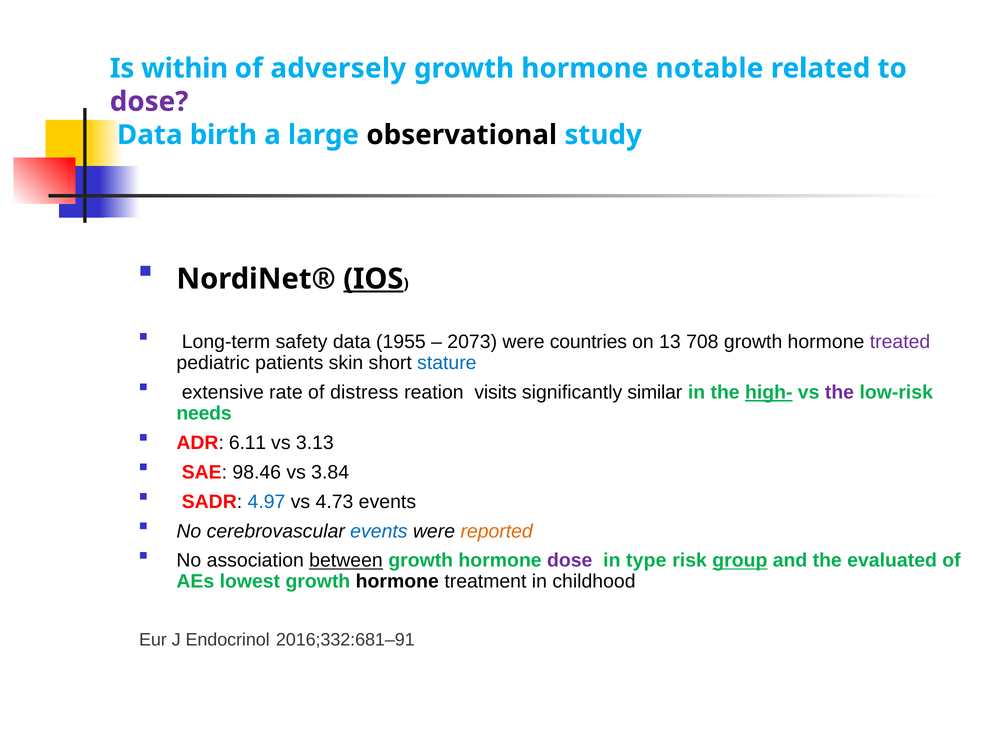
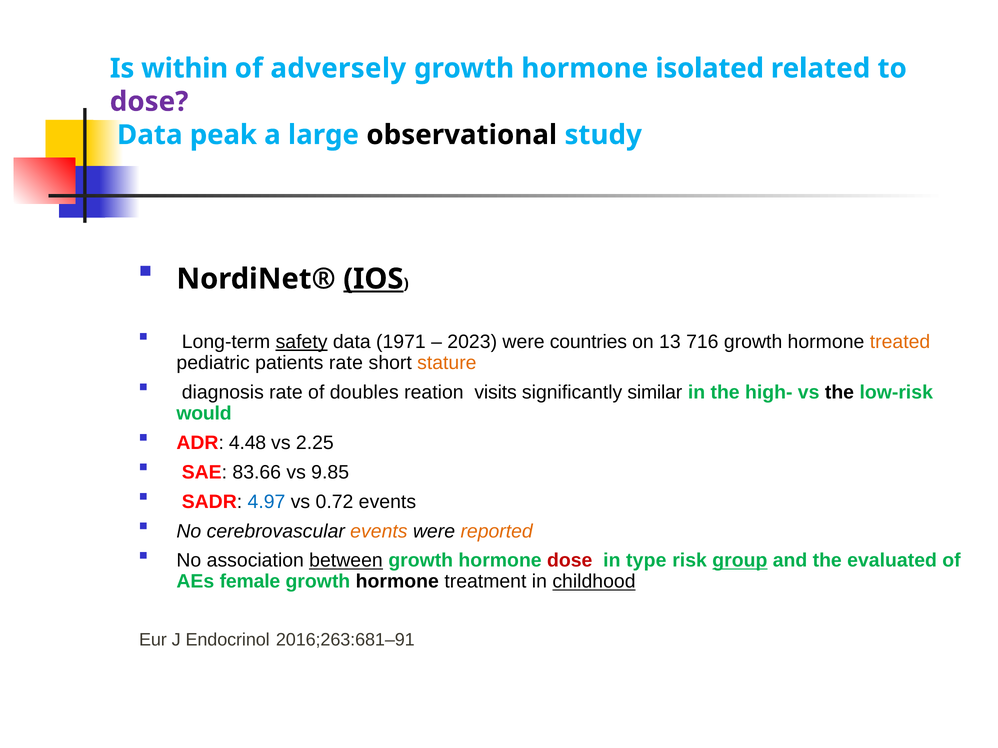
notable: notable -> isolated
birth: birth -> peak
safety underline: none -> present
1955: 1955 -> 1971
2073: 2073 -> 2023
708: 708 -> 716
treated colour: purple -> orange
patients skin: skin -> rate
stature colour: blue -> orange
extensive: extensive -> diagnosis
distress: distress -> doubles
high- underline: present -> none
the at (840, 393) colour: purple -> black
needs: needs -> would
6.11: 6.11 -> 4.48
3.13: 3.13 -> 2.25
98.46: 98.46 -> 83.66
3.84: 3.84 -> 9.85
4.73: 4.73 -> 0.72
events at (379, 531) colour: blue -> orange
dose at (570, 561) colour: purple -> red
lowest: lowest -> female
childhood underline: none -> present
2016;332:681–91: 2016;332:681–91 -> 2016;263:681–91
